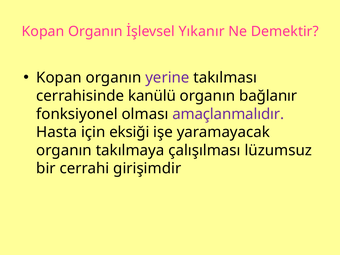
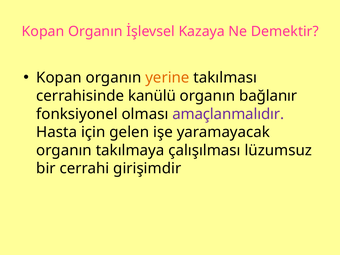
Yıkanır: Yıkanır -> Kazaya
yerine colour: purple -> orange
eksiği: eksiği -> gelen
